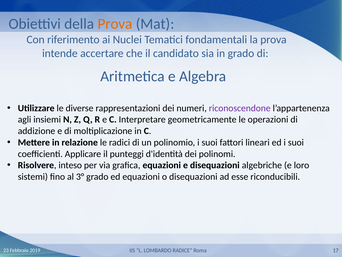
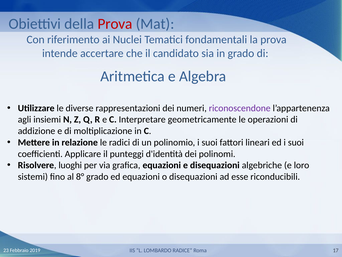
Prova at (115, 24) colour: orange -> red
inteso: inteso -> luoghi
3°: 3° -> 8°
